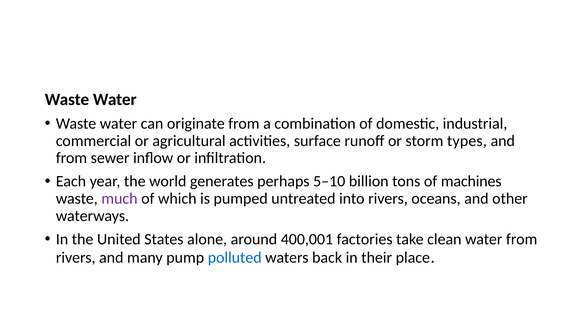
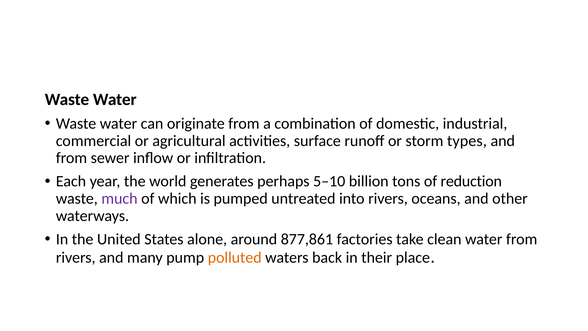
machines: machines -> reduction
400,001: 400,001 -> 877,861
polluted colour: blue -> orange
